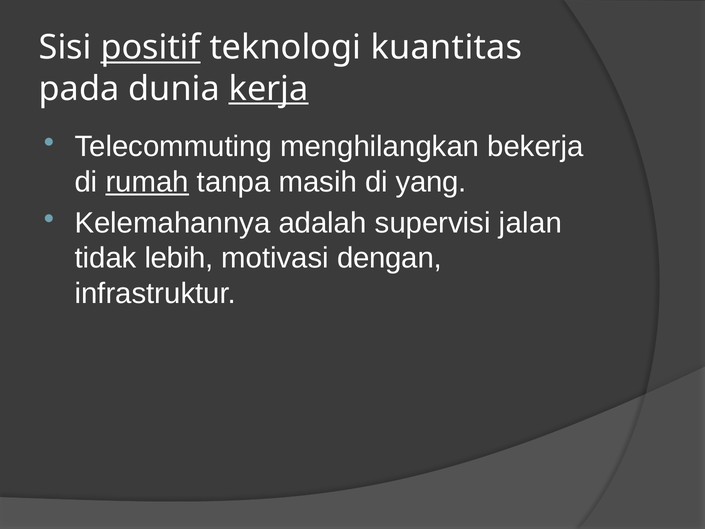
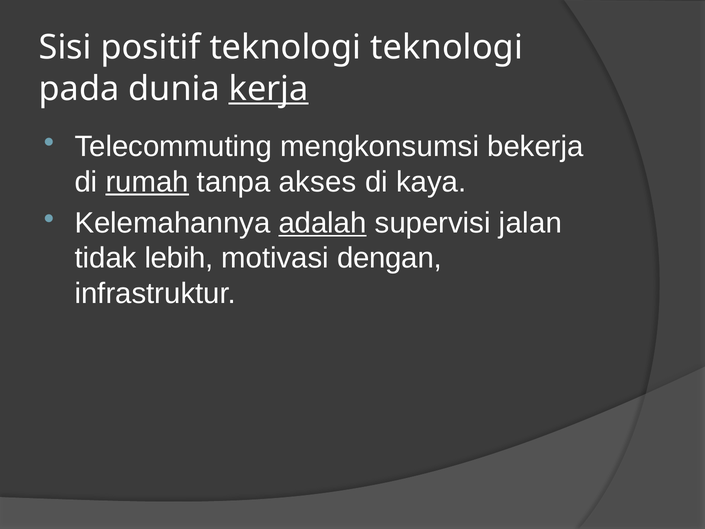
positif underline: present -> none
teknologi kuantitas: kuantitas -> teknologi
menghilangkan: menghilangkan -> mengkonsumsi
masih: masih -> akses
yang: yang -> kaya
adalah underline: none -> present
